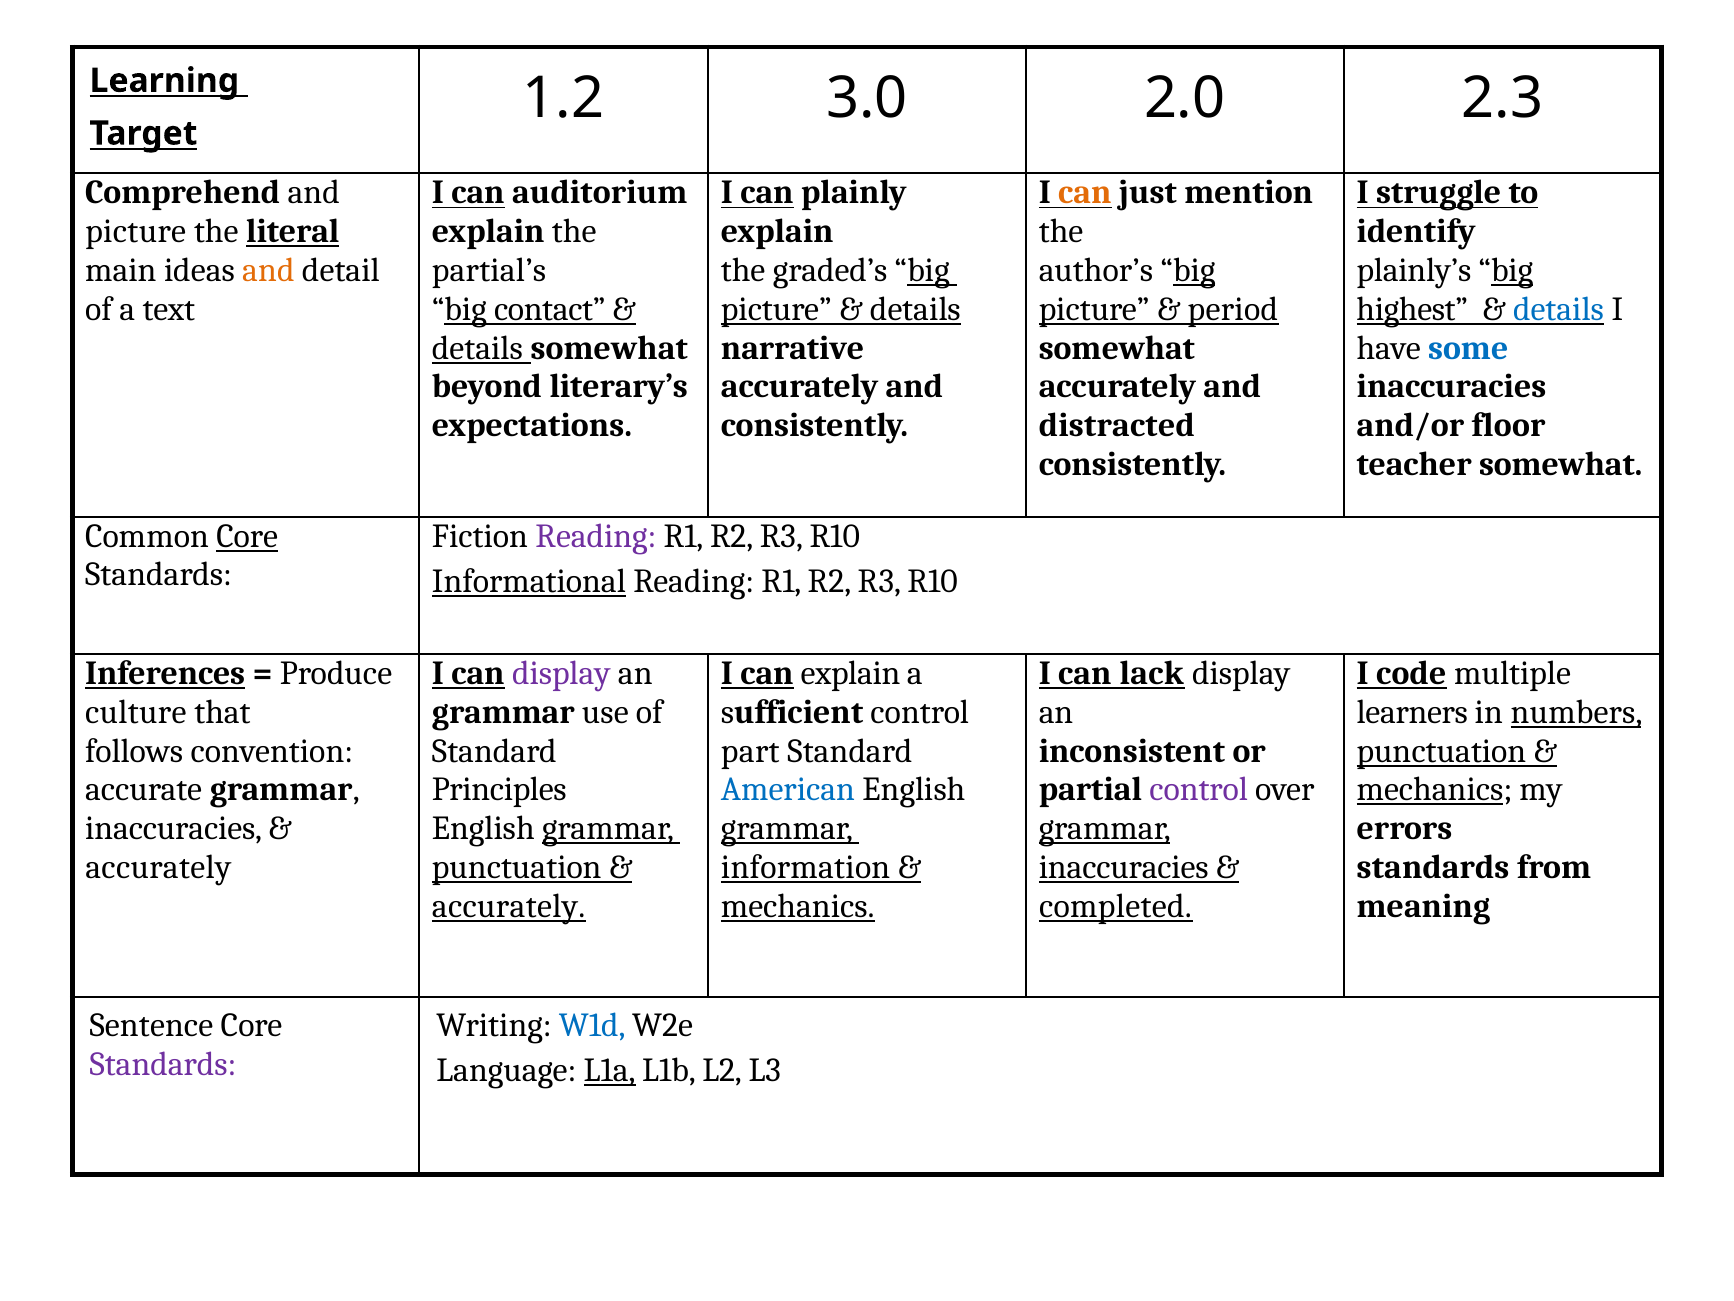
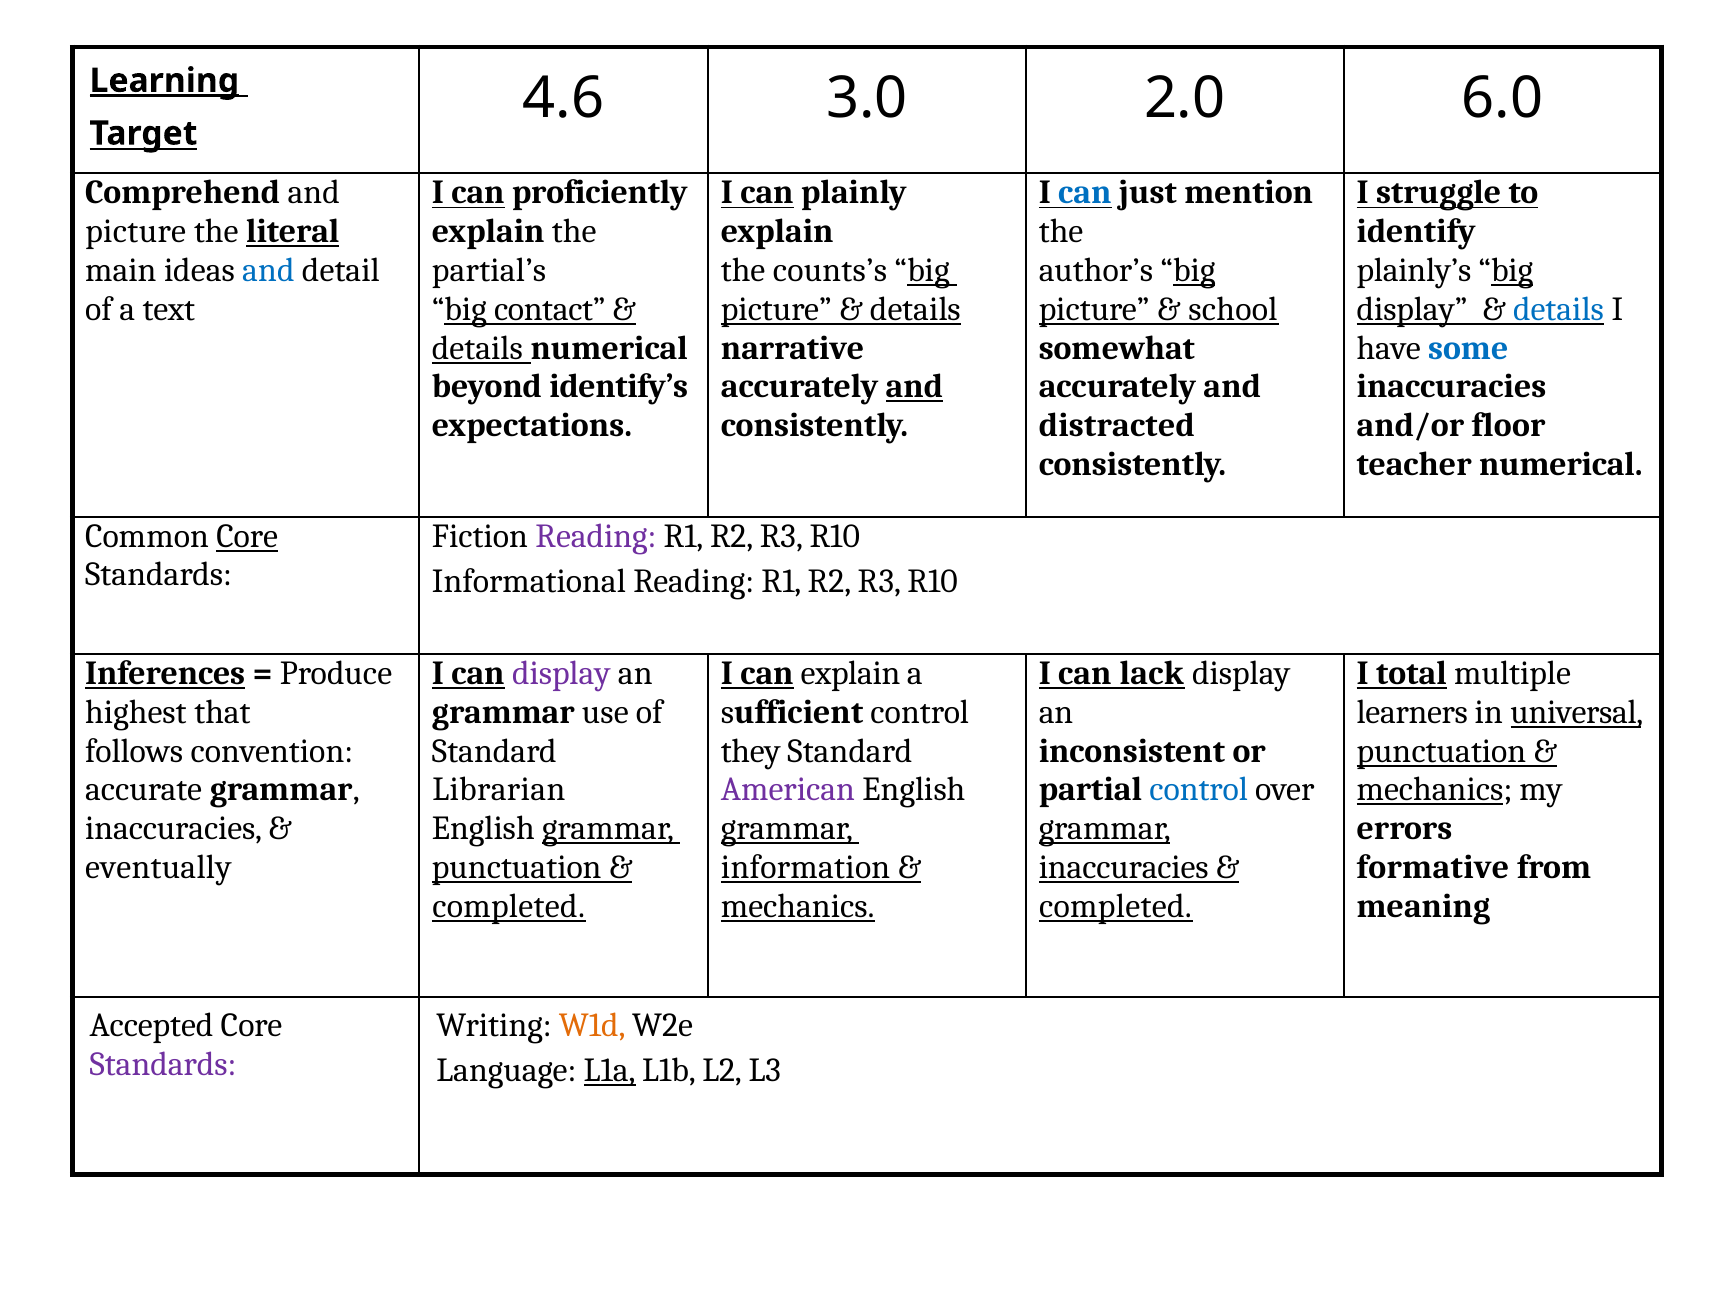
Learning underline: none -> present
1.2: 1.2 -> 4.6
2.3: 2.3 -> 6.0
auditorium: auditorium -> proficiently
can at (1085, 193) colour: orange -> blue
and at (268, 270) colour: orange -> blue
graded’s: graded’s -> counts’s
period: period -> school
highest at (1412, 309): highest -> display
details somewhat: somewhat -> numerical
literary’s: literary’s -> identify’s
and at (914, 387) underline: none -> present
teacher somewhat: somewhat -> numerical
Informational underline: present -> none
code: code -> total
culture: culture -> highest
numbers: numbers -> universal
part: part -> they
Principles: Principles -> Librarian
American colour: blue -> purple
control at (1199, 789) colour: purple -> blue
accurately at (158, 867): accurately -> eventually
standards at (1433, 867): standards -> formative
accurately at (509, 906): accurately -> completed
Sentence: Sentence -> Accepted
W1d colour: blue -> orange
